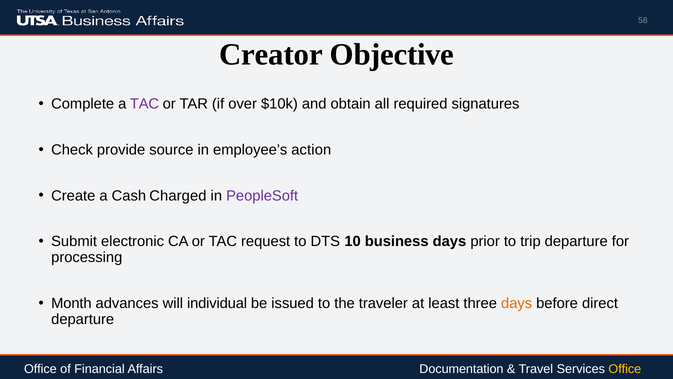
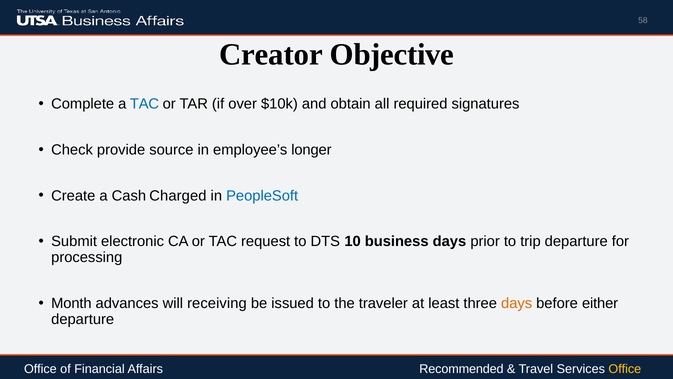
TAC at (145, 104) colour: purple -> blue
action: action -> longer
PeopleSoft colour: purple -> blue
individual: individual -> receiving
direct: direct -> either
Documentation: Documentation -> Recommended
